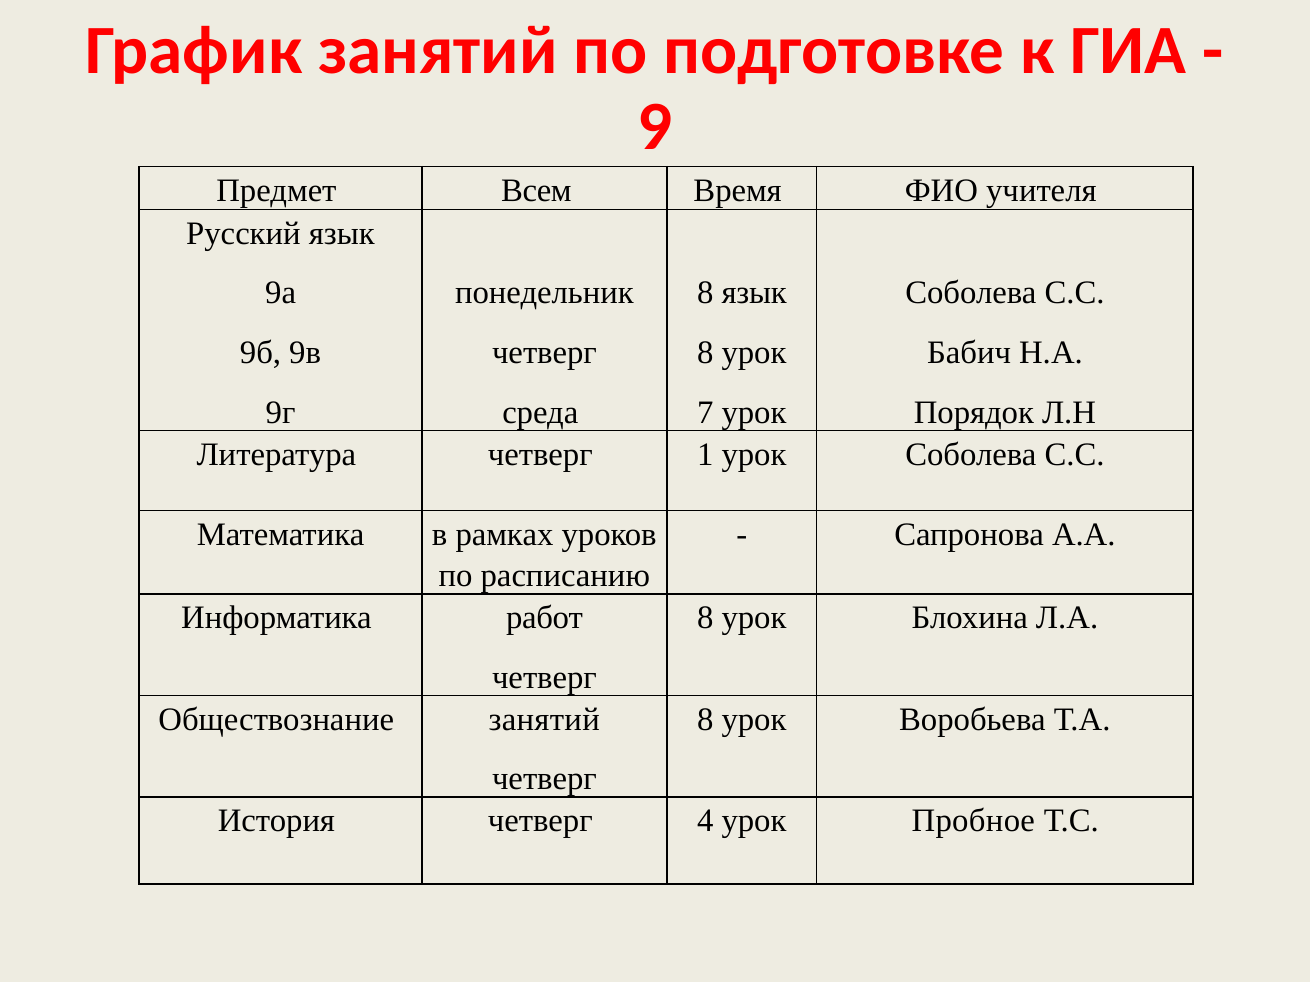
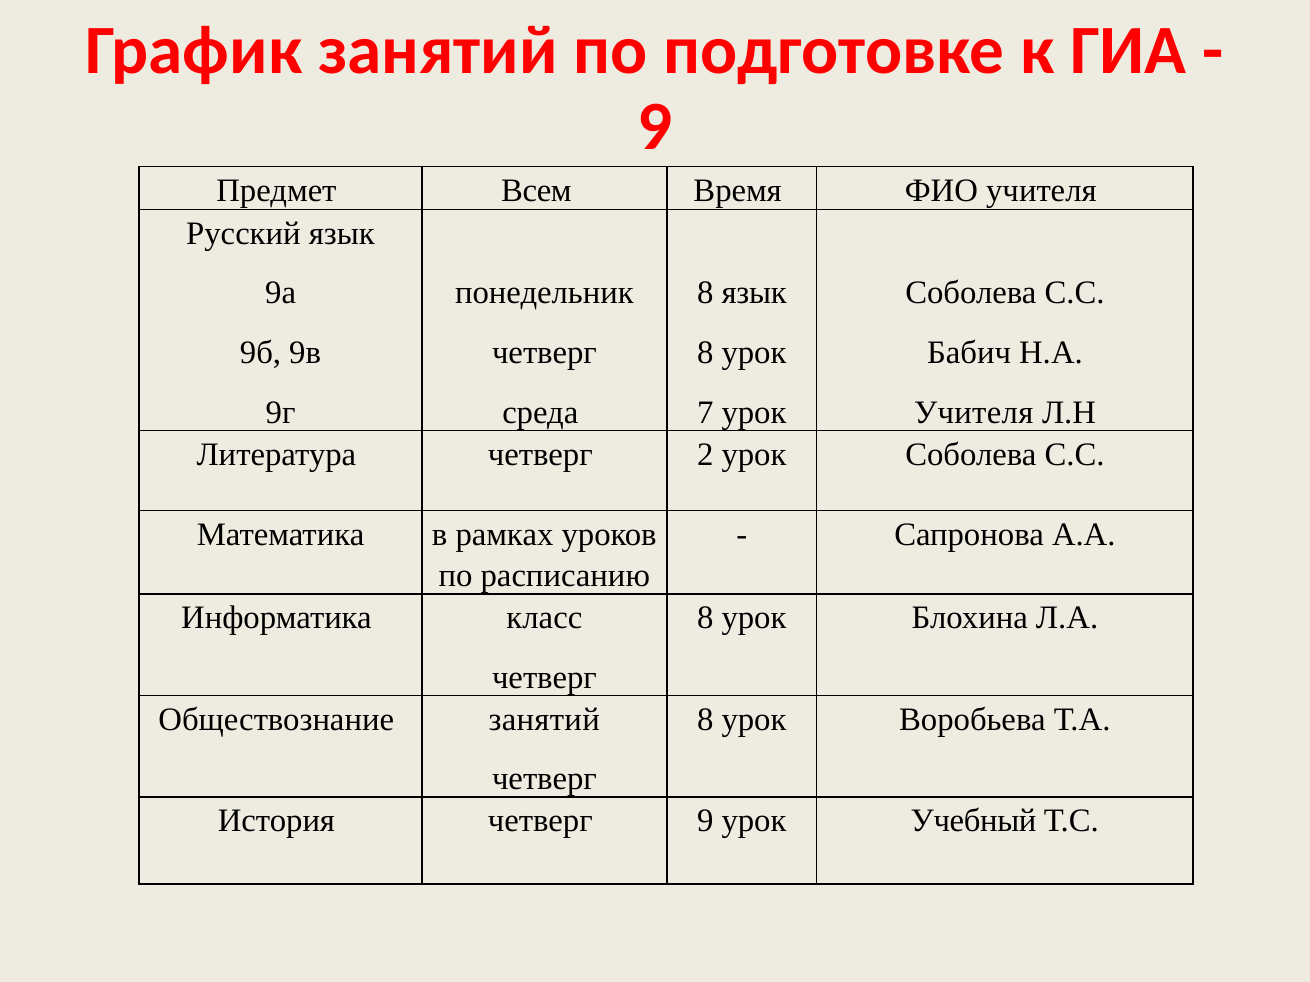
Порядок at (974, 413): Порядок -> Учителя
1: 1 -> 2
работ: работ -> класс
четверг 4: 4 -> 9
Пробное: Пробное -> Учебный
